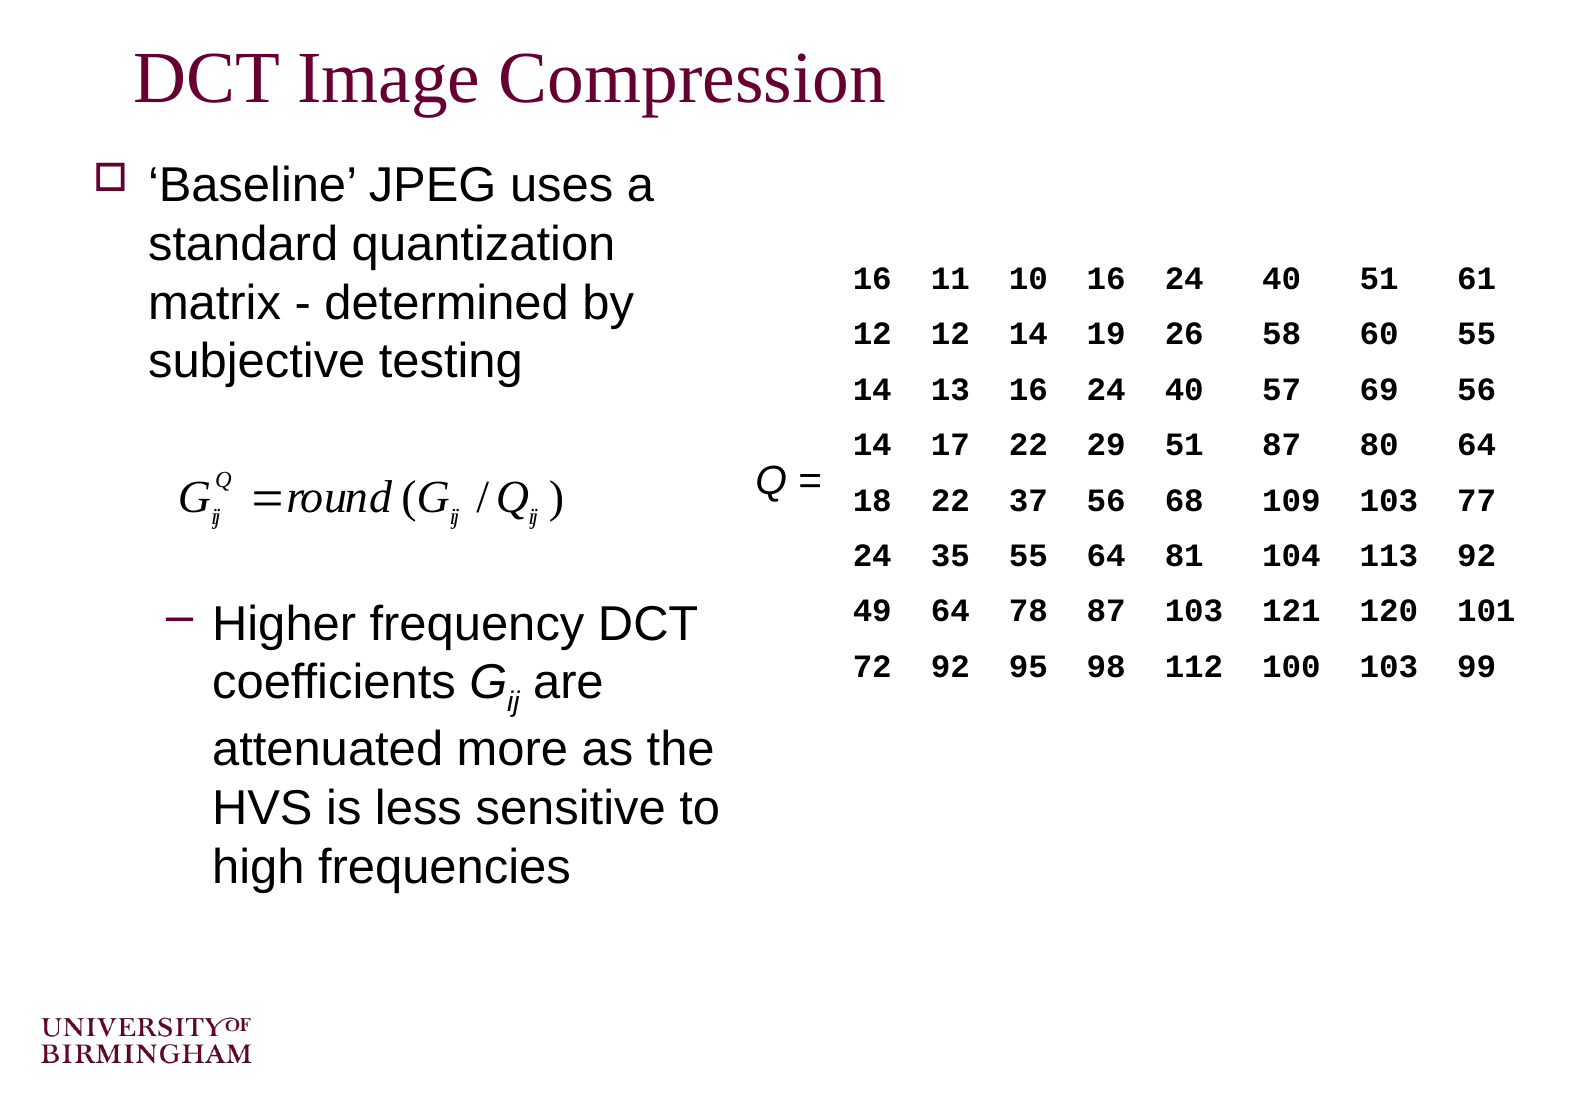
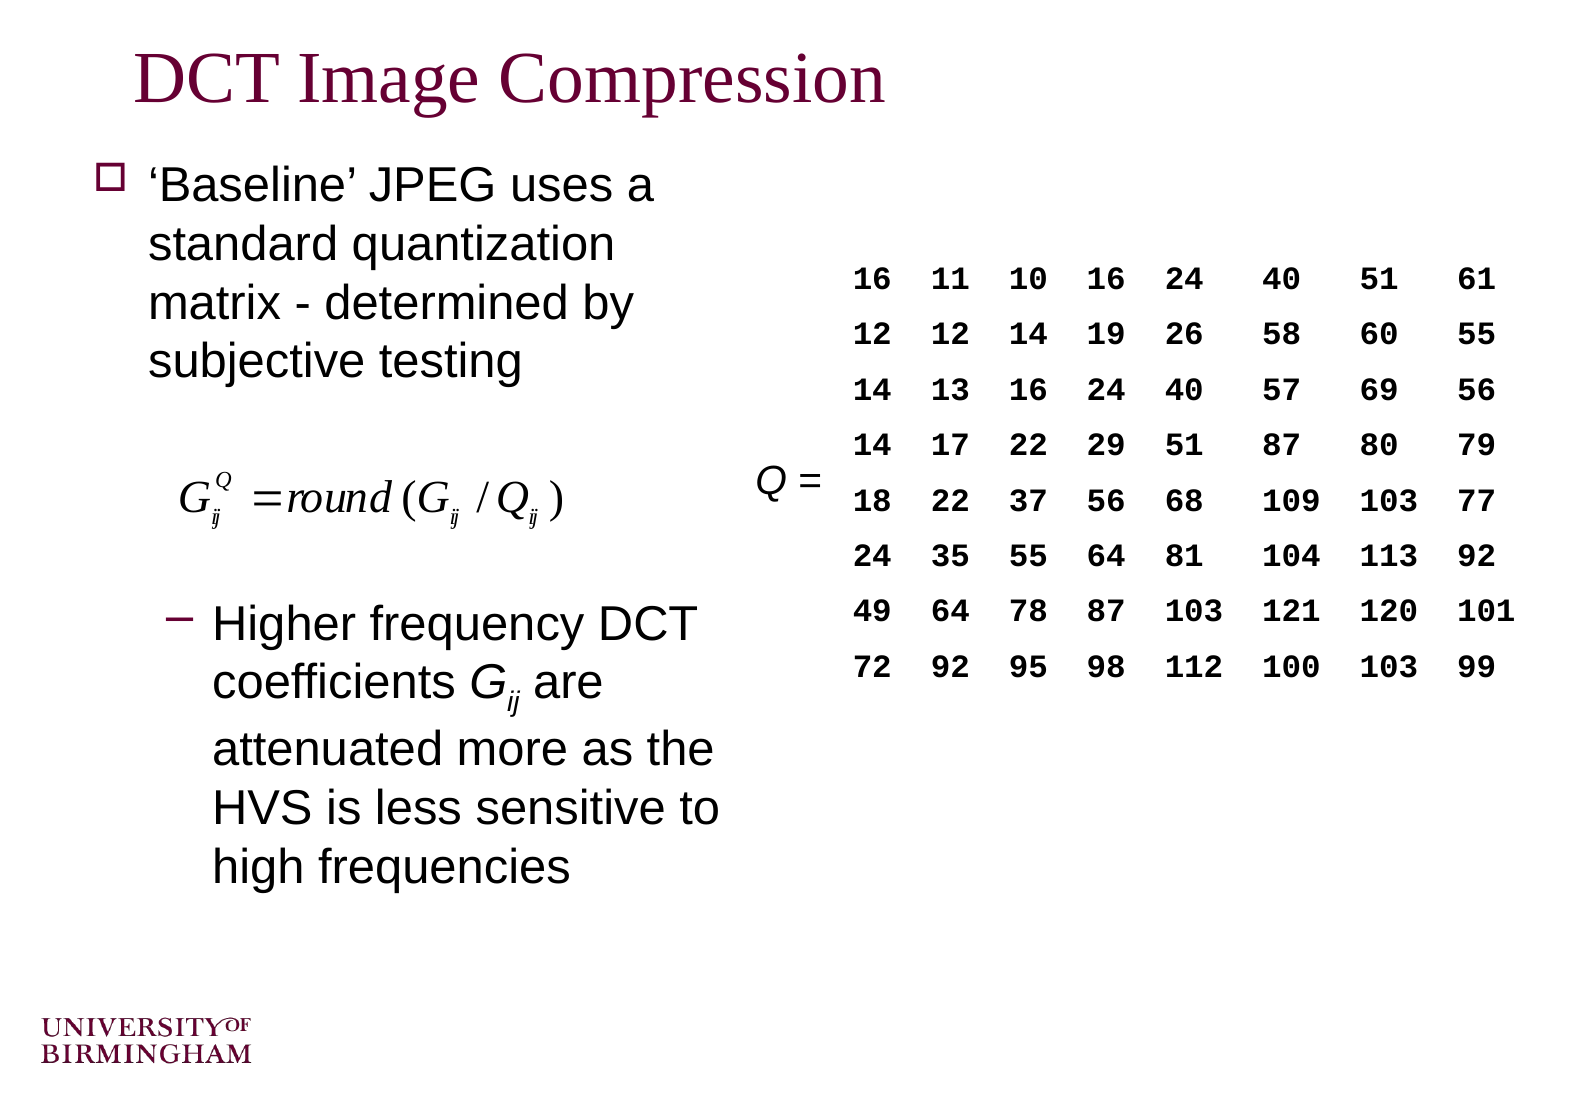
80 64: 64 -> 79
